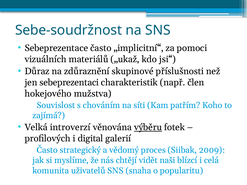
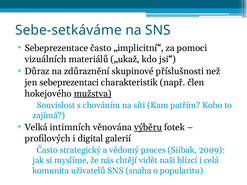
Sebe-soudržnost: Sebe-soudržnost -> Sebe-setkáváme
mužstva underline: none -> present
introverzí: introverzí -> intimních
